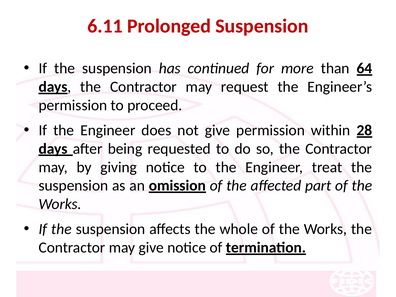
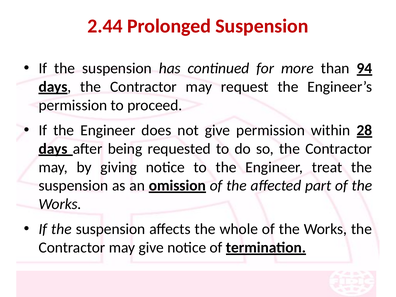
6.11: 6.11 -> 2.44
64: 64 -> 94
